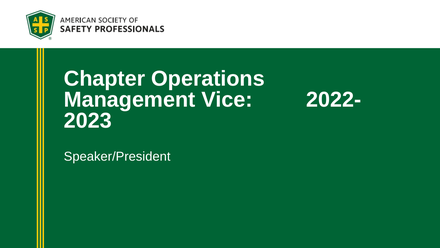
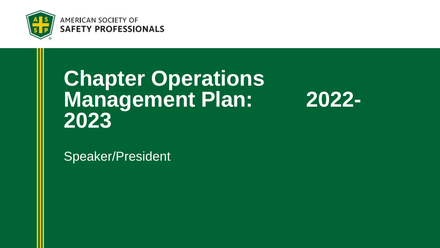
Vice: Vice -> Plan
